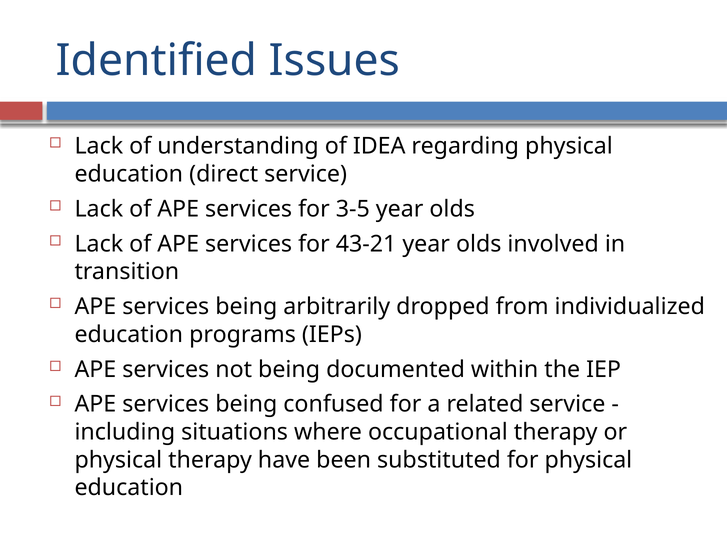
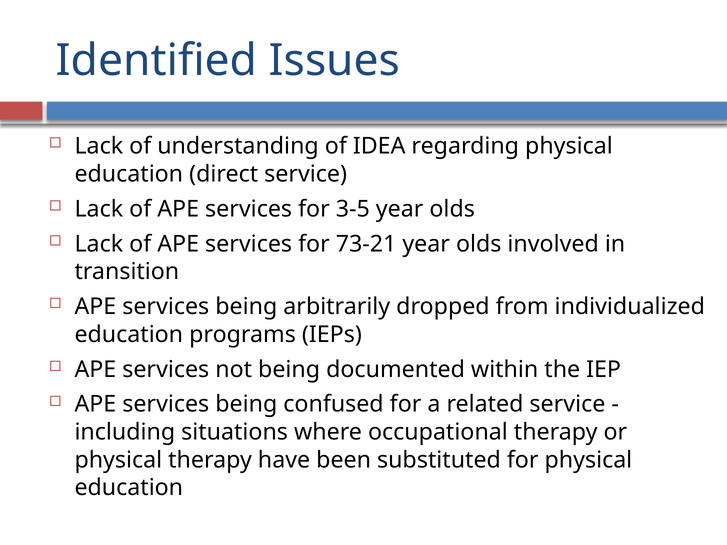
43-21: 43-21 -> 73-21
